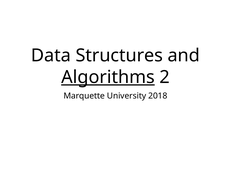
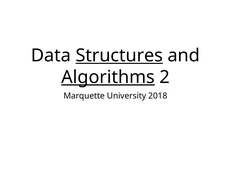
Structures underline: none -> present
